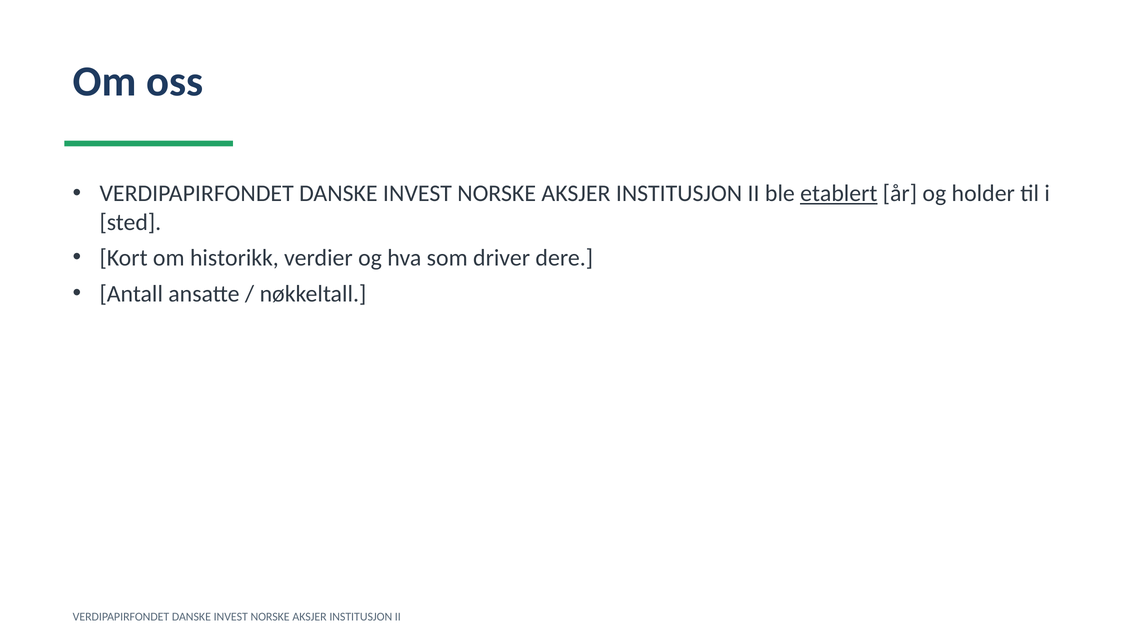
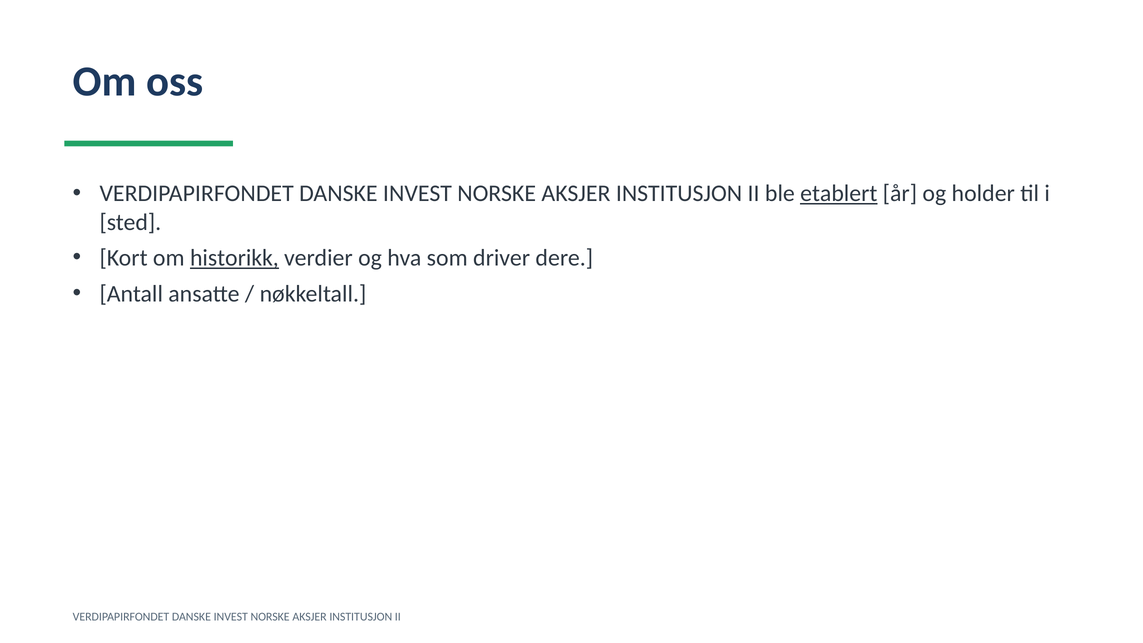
historikk underline: none -> present
